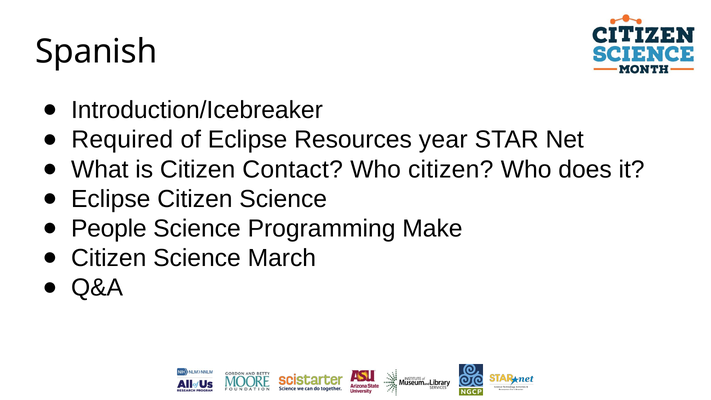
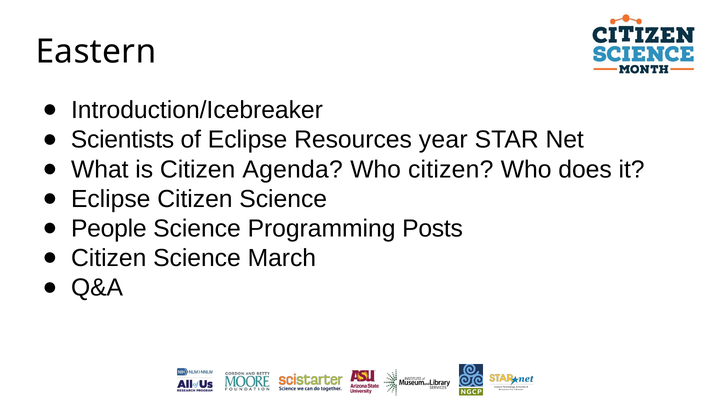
Spanish: Spanish -> Eastern
Required: Required -> Scientists
Contact: Contact -> Agenda
Make: Make -> Posts
